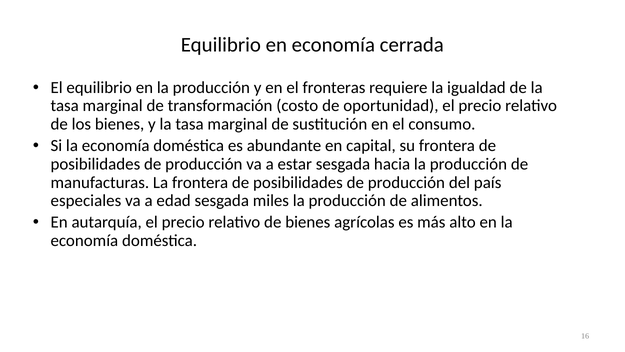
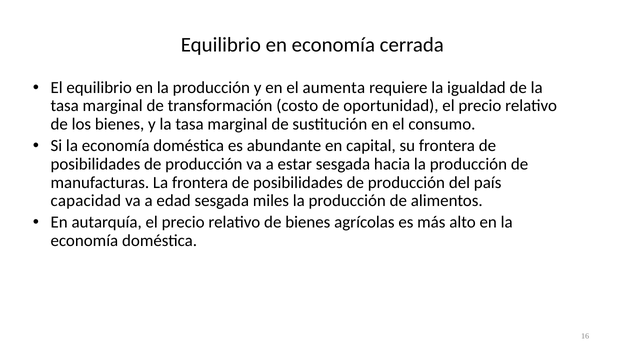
fronteras: fronteras -> aumenta
especiales: especiales -> capacidad
